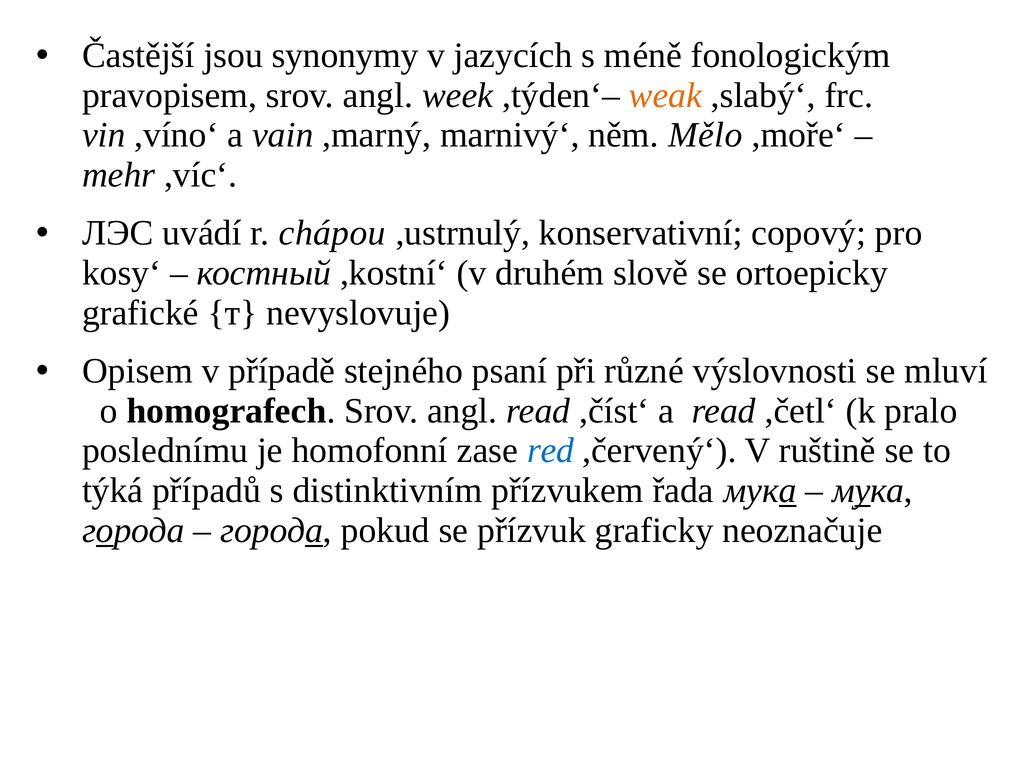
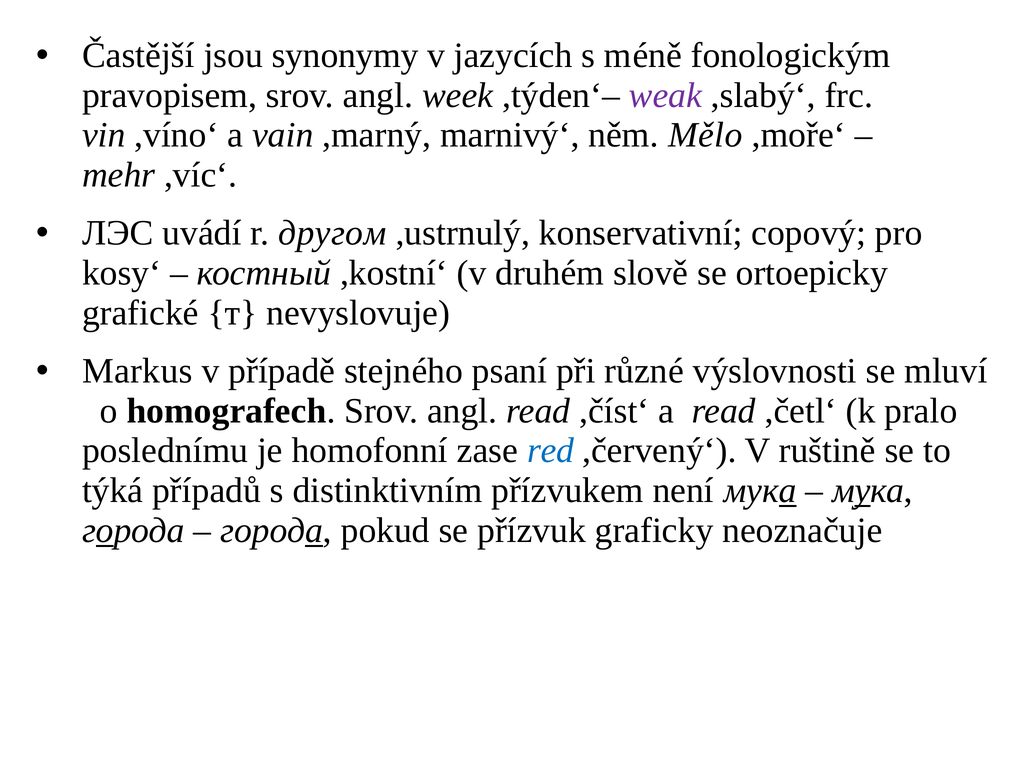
weak colour: orange -> purple
chápou: chápou -> другом
Opisem: Opisem -> Markus
řada: řada -> není
